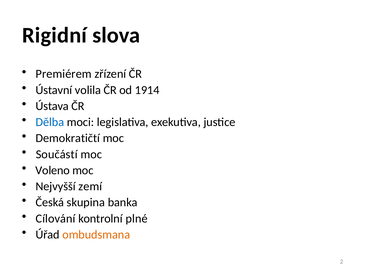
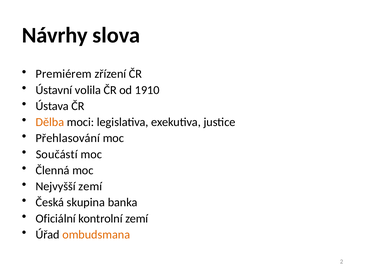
Rigidní: Rigidní -> Návrhy
1914: 1914 -> 1910
Dělba colour: blue -> orange
Demokratičtí: Demokratičtí -> Přehlasování
Voleno: Voleno -> Členná
Cílování: Cílování -> Oficiální
kontrolní plné: plné -> zemí
